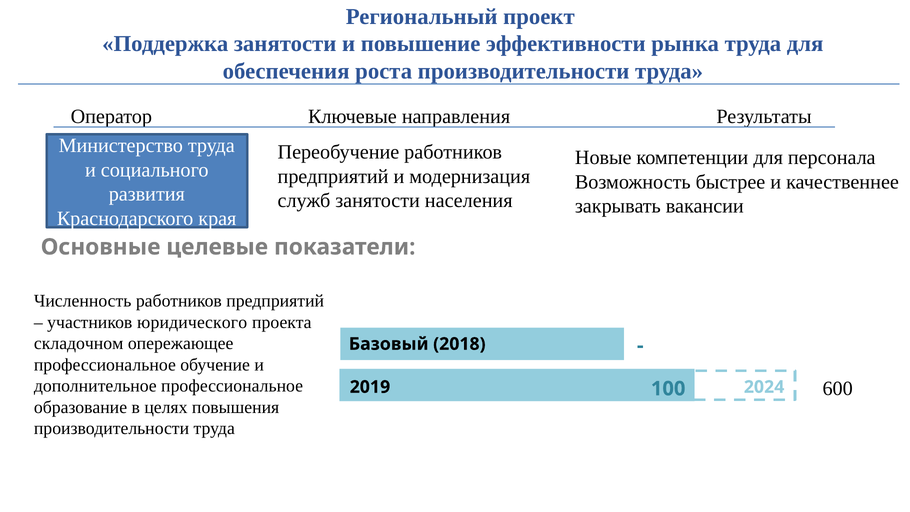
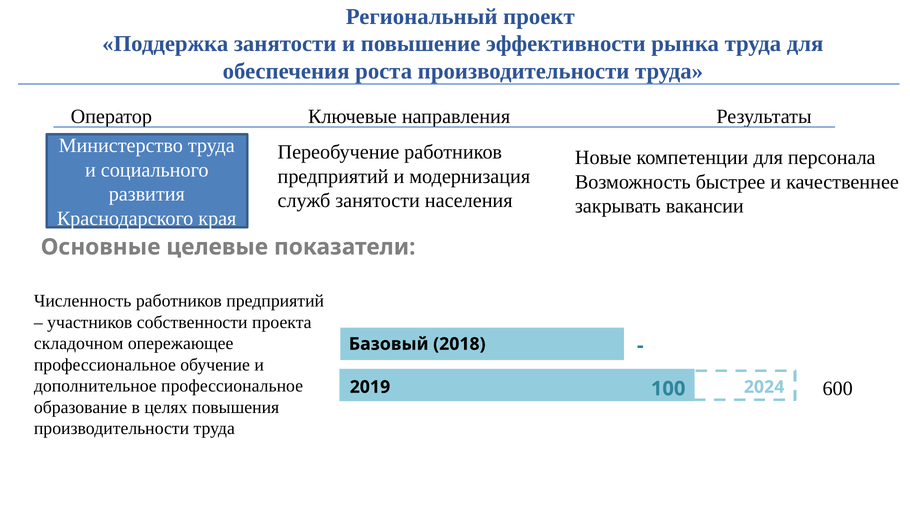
юридического: юридического -> собственности
